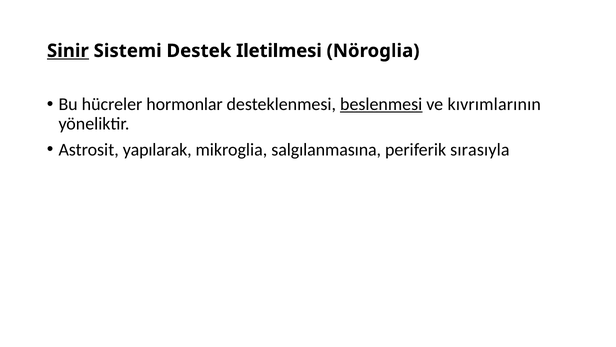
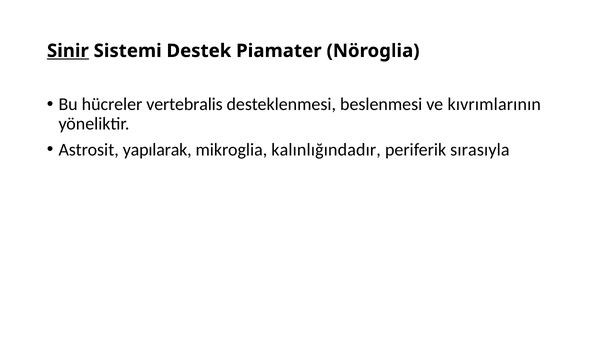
Iletilmesi: Iletilmesi -> Piamater
hormonlar: hormonlar -> vertebralis
beslenmesi underline: present -> none
salgılanmasına: salgılanmasına -> kalınlığındadır
